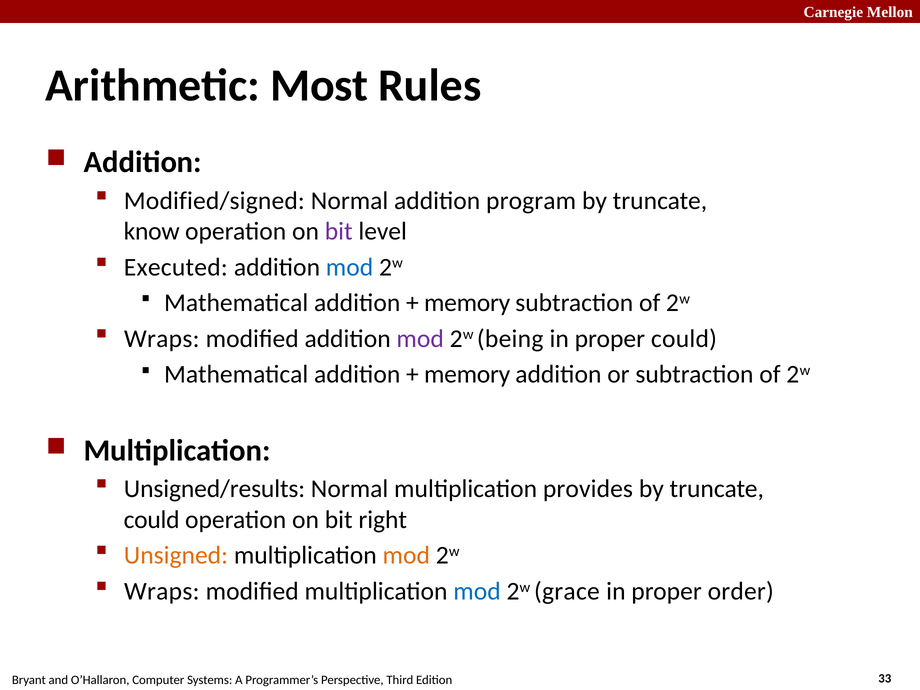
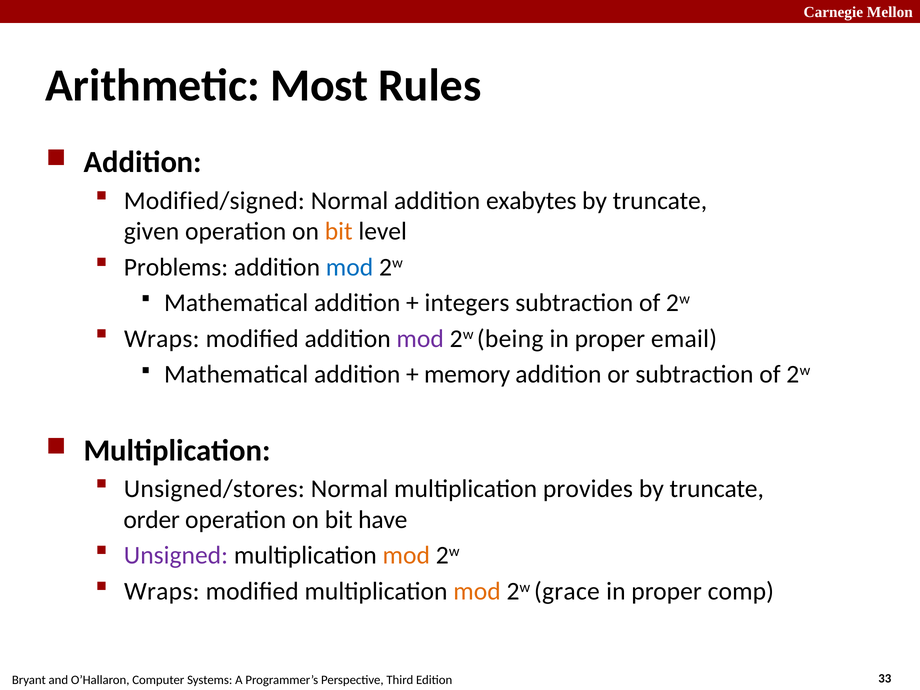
program: program -> exabytes
know: know -> given
bit at (339, 231) colour: purple -> orange
Executed: Executed -> Problems
memory at (467, 303): memory -> integers
proper could: could -> email
Unsigned/results: Unsigned/results -> Unsigned/stores
could at (152, 520): could -> order
right: right -> have
Unsigned colour: orange -> purple
mod at (477, 591) colour: blue -> orange
order: order -> comp
